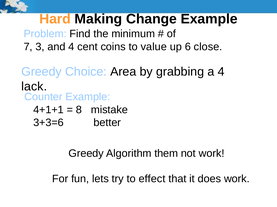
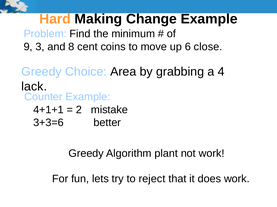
7: 7 -> 9
and 4: 4 -> 8
value: value -> move
8: 8 -> 2
them: them -> plant
effect: effect -> reject
